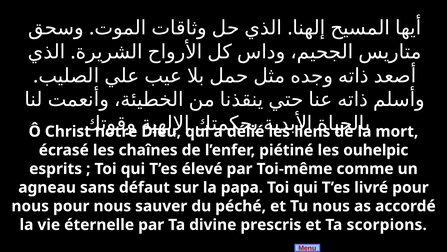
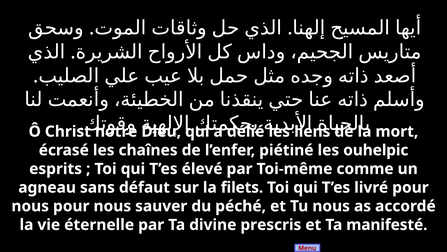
papa: papa -> filets
scorpions: scorpions -> manifesté
